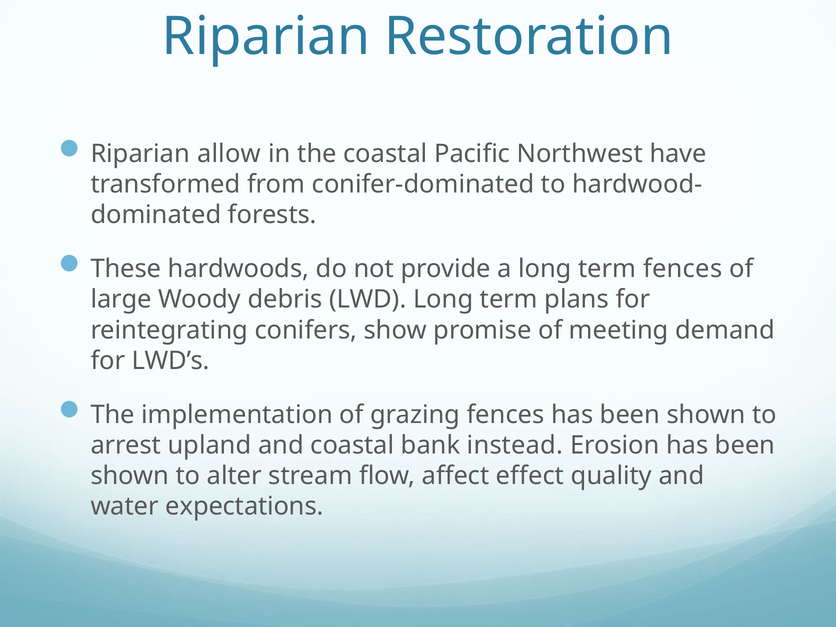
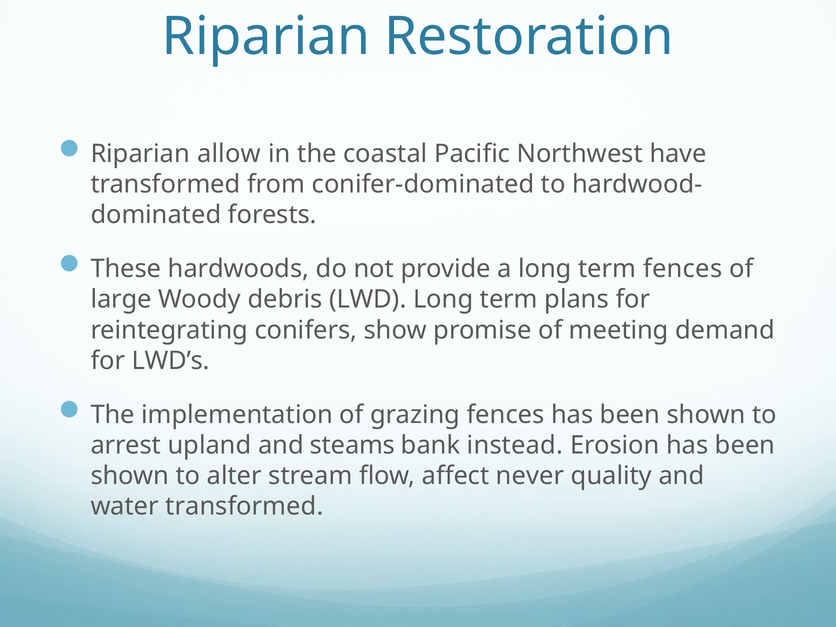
and coastal: coastal -> steams
effect: effect -> never
water expectations: expectations -> transformed
